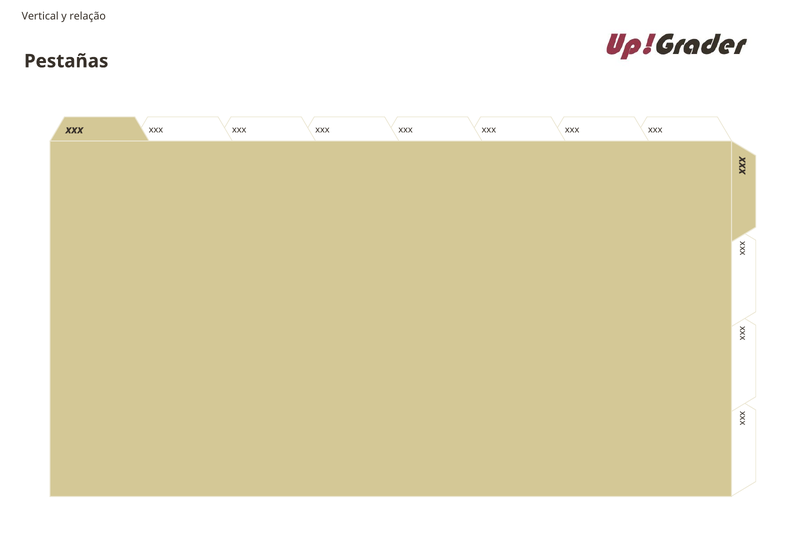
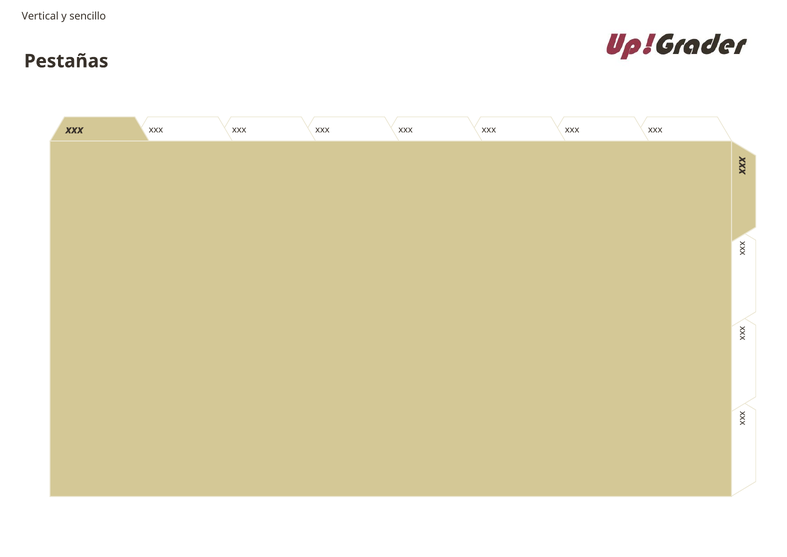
relação: relação -> sencillo
